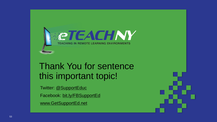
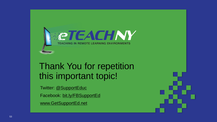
sentence: sentence -> repetition
